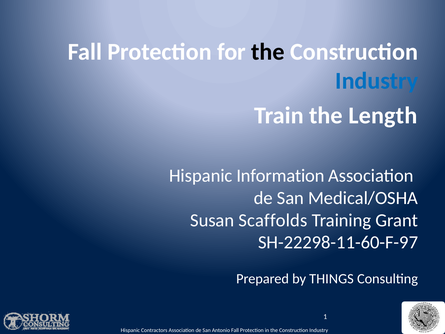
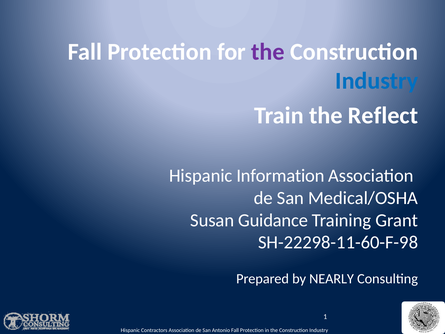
the at (268, 52) colour: black -> purple
Length: Length -> Reflect
Scaffolds: Scaffolds -> Guidance
SH-22298-11-60-F-97: SH-22298-11-60-F-97 -> SH-22298-11-60-F-98
THINGS: THINGS -> NEARLY
